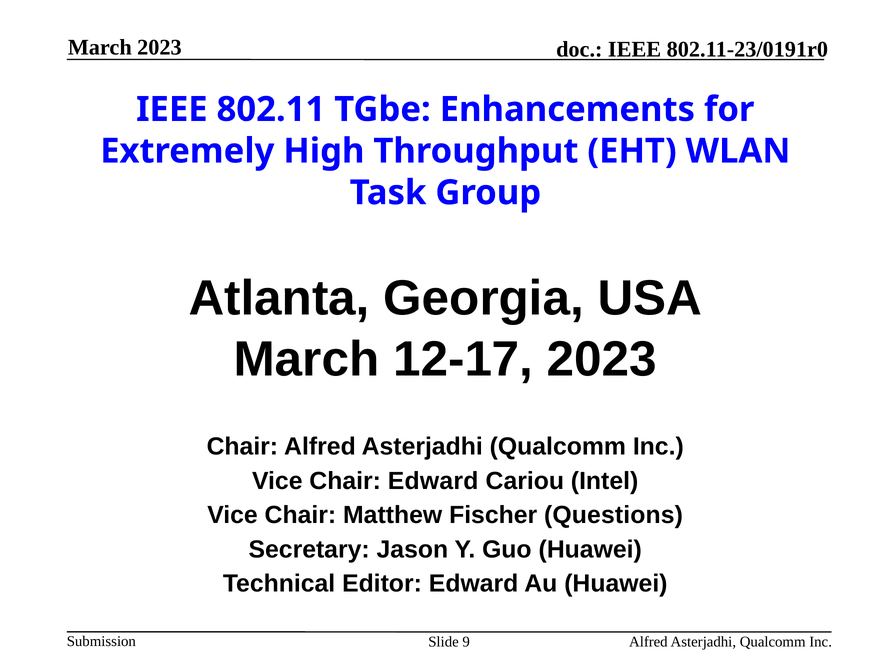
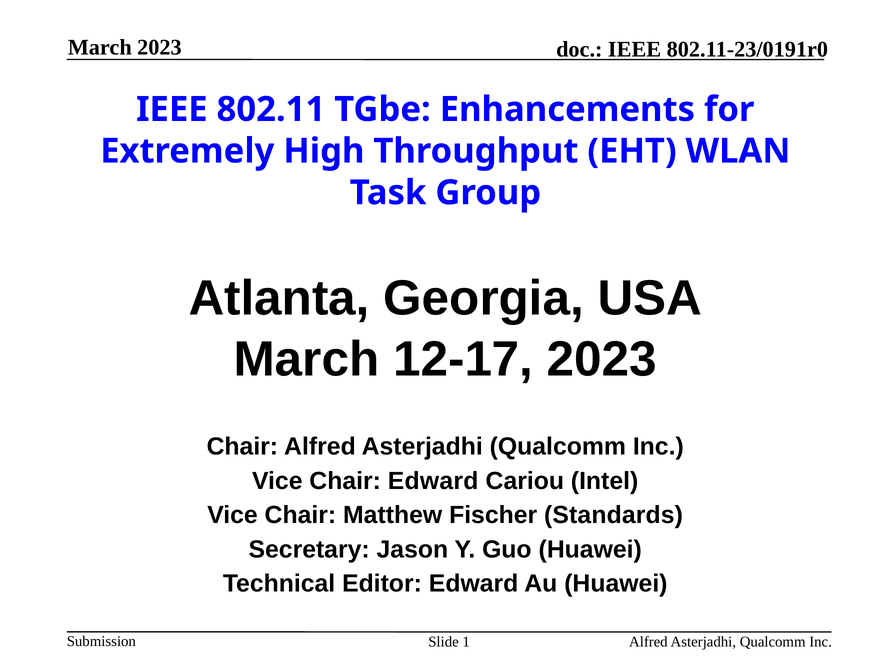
Questions: Questions -> Standards
9: 9 -> 1
